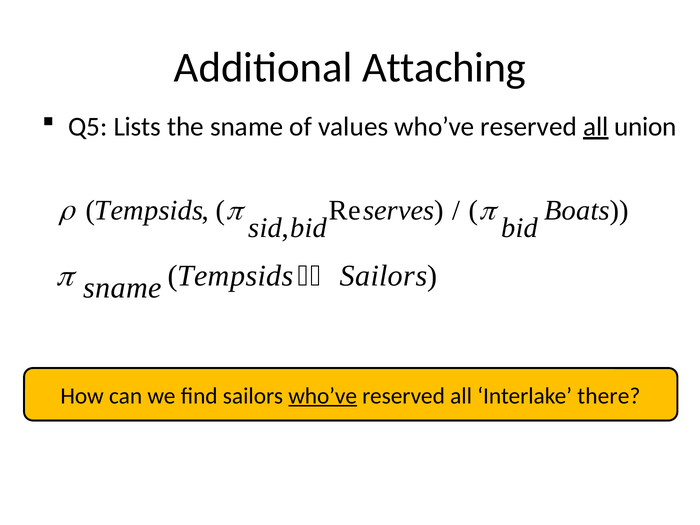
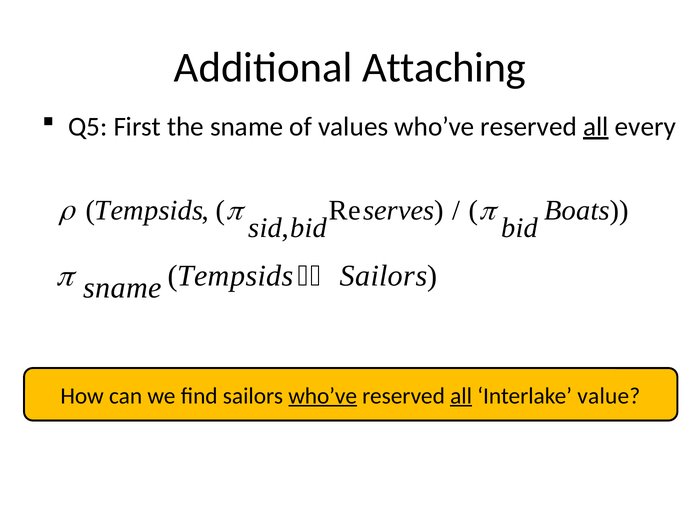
Lists: Lists -> First
union: union -> every
all at (461, 396) underline: none -> present
there: there -> value
